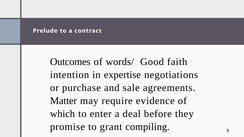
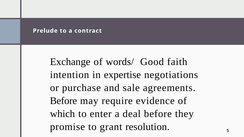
Outcomes: Outcomes -> Exchange
Matter at (63, 101): Matter -> Before
compiling: compiling -> resolution
